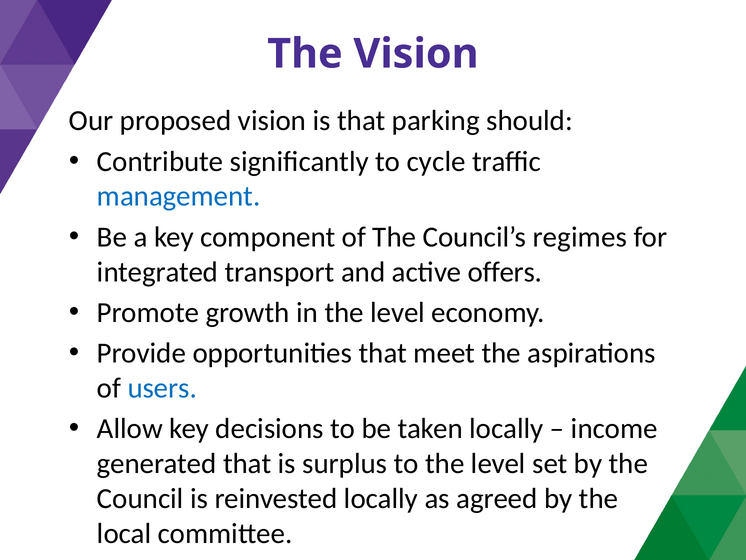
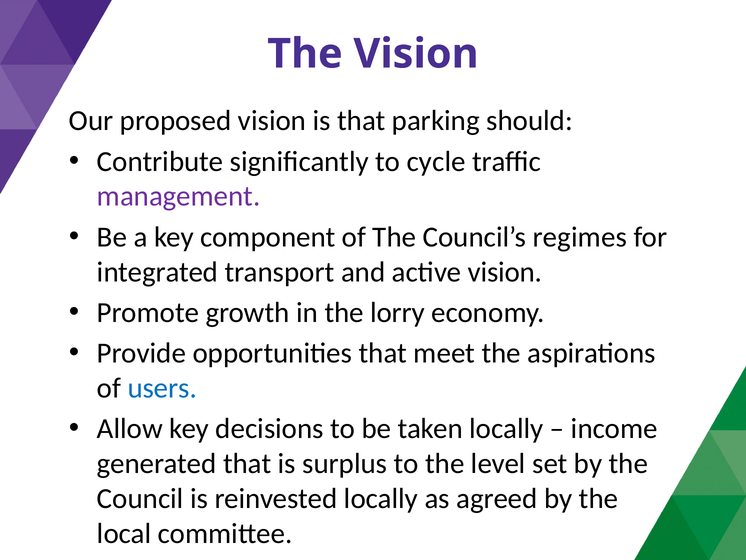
management colour: blue -> purple
active offers: offers -> vision
in the level: level -> lorry
